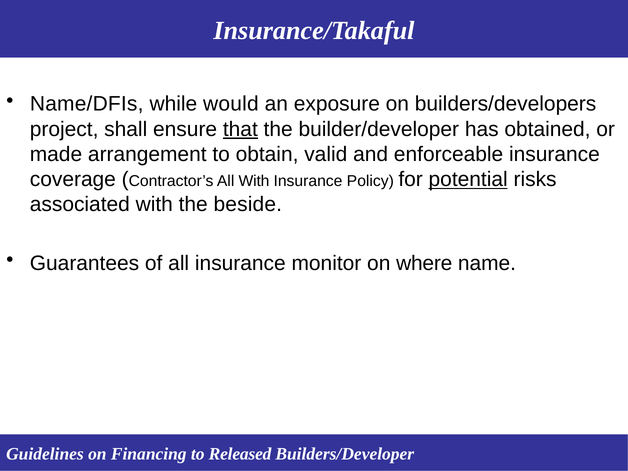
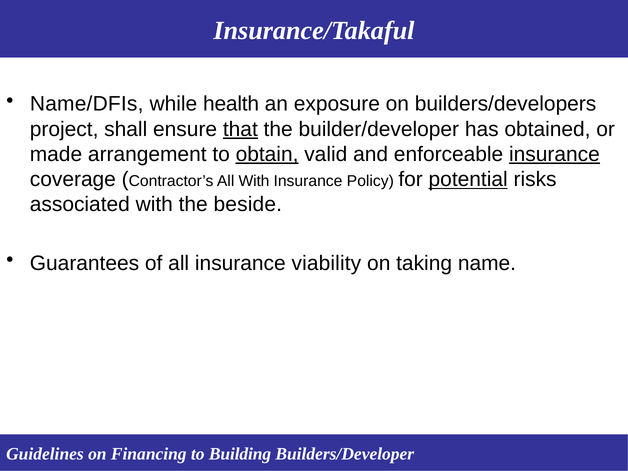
would: would -> health
obtain underline: none -> present
insurance at (554, 154) underline: none -> present
monitor: monitor -> viability
where: where -> taking
Released: Released -> Building
